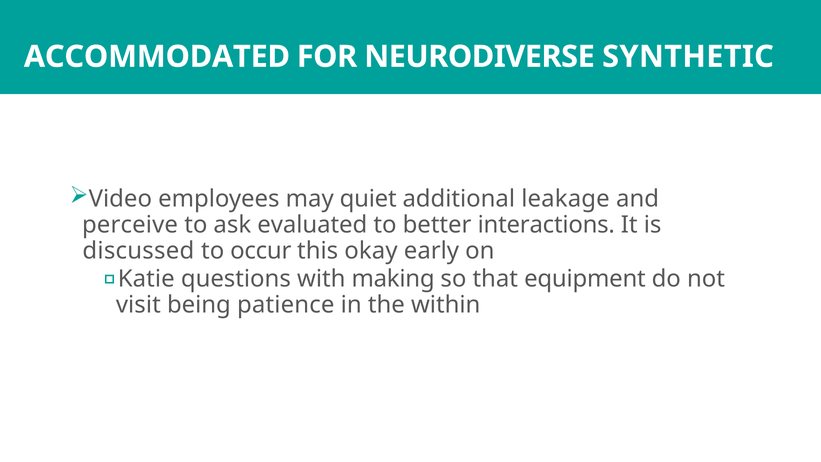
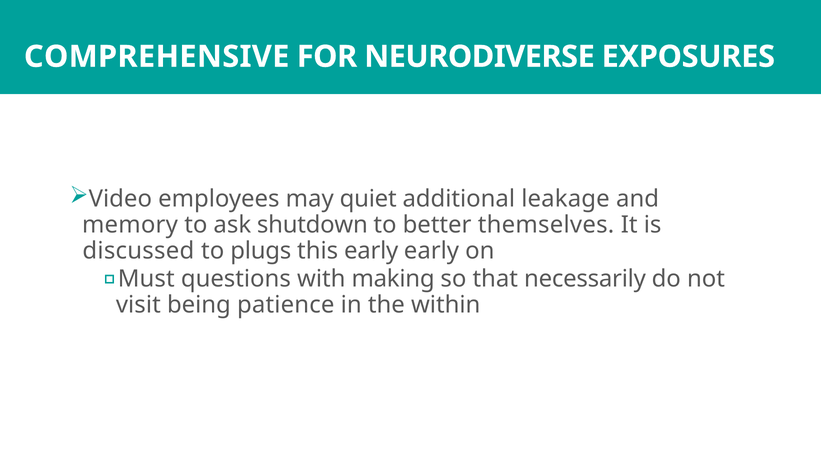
ACCOMMODATED: ACCOMMODATED -> COMPREHENSIVE
SYNTHETIC: SYNTHETIC -> EXPOSURES
perceive: perceive -> memory
evaluated: evaluated -> shutdown
interactions: interactions -> themselves
occur: occur -> plugs
this okay: okay -> early
Katie: Katie -> Must
equipment: equipment -> necessarily
